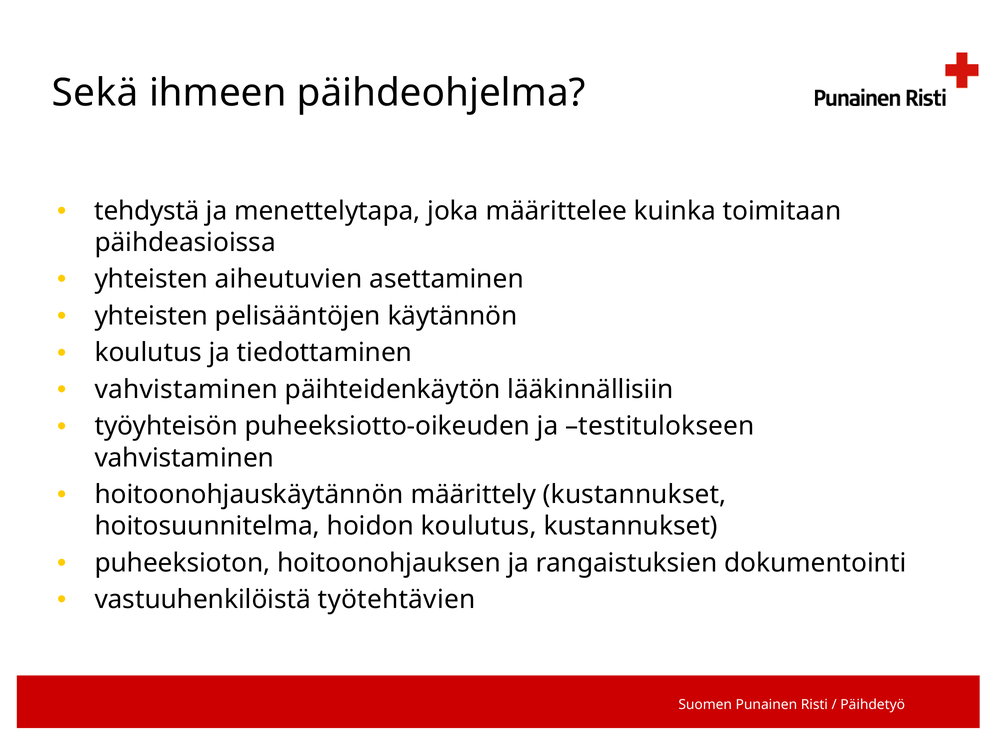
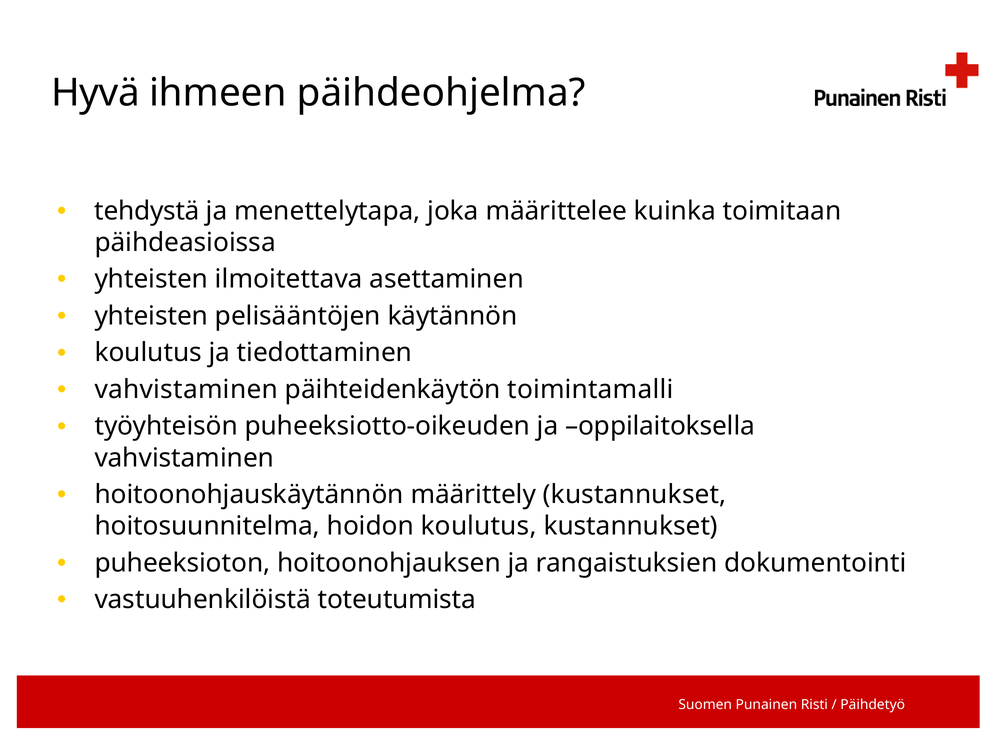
Sekä: Sekä -> Hyvä
aiheutuvien: aiheutuvien -> ilmoitettava
lääkinnällisiin: lääkinnällisiin -> toimintamalli
testitulokseen: testitulokseen -> oppilaitoksella
työtehtävien: työtehtävien -> toteutumista
